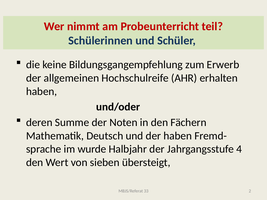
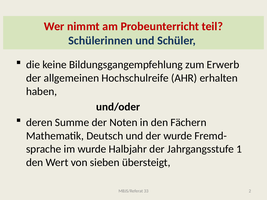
der haben: haben -> wurde
4: 4 -> 1
